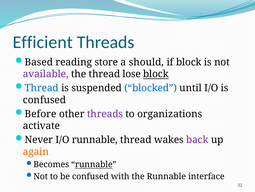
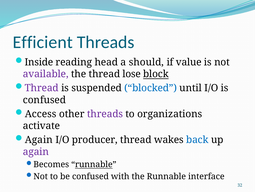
Based: Based -> Inside
store: store -> head
if block: block -> value
Thread at (42, 88) colour: blue -> purple
Before: Before -> Access
Never at (39, 139): Never -> Again
I/O runnable: runnable -> producer
back colour: purple -> blue
again at (36, 151) colour: orange -> purple
